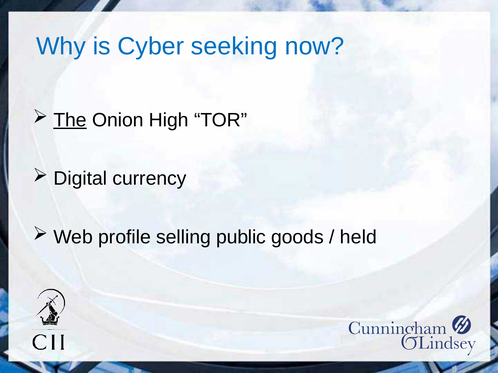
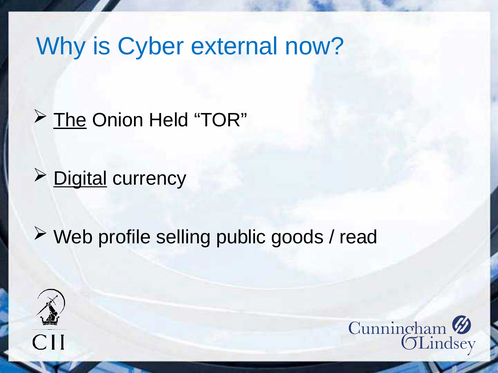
seeking: seeking -> external
High: High -> Held
Digital underline: none -> present
held: held -> read
